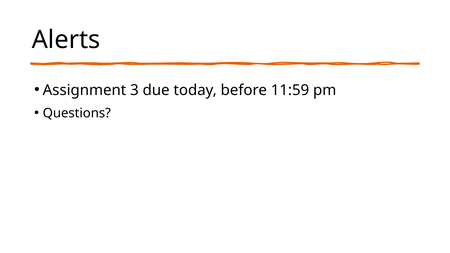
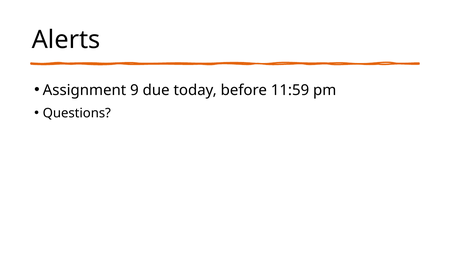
3: 3 -> 9
